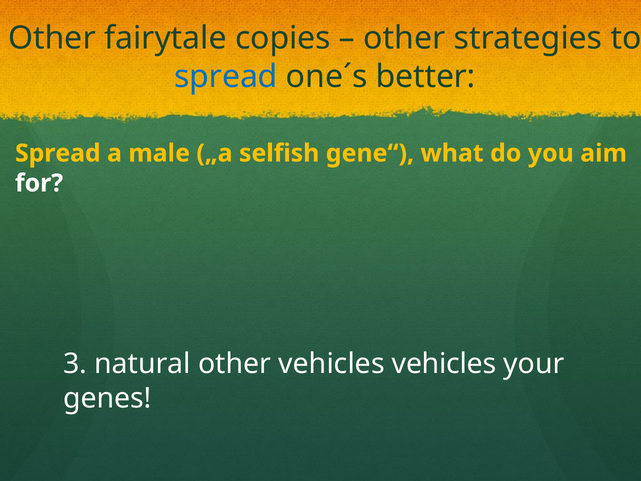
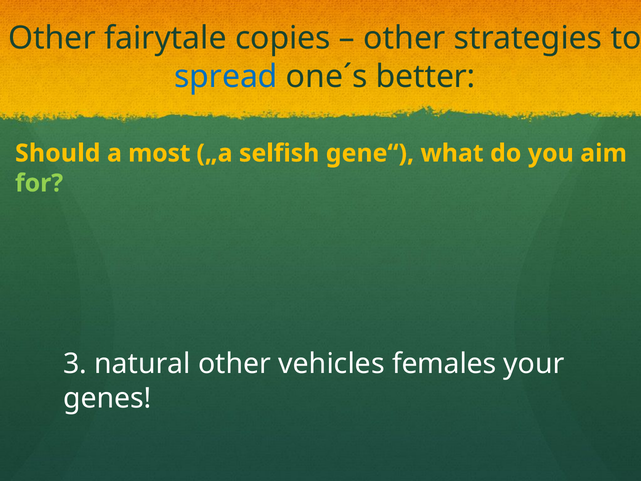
Spread at (58, 153): Spread -> Should
male: male -> most
for colour: white -> light green
vehicles vehicles: vehicles -> females
